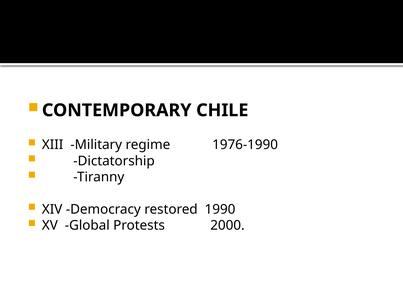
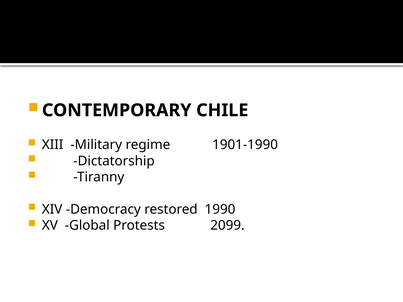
1976-1990: 1976-1990 -> 1901-1990
2000: 2000 -> 2099
